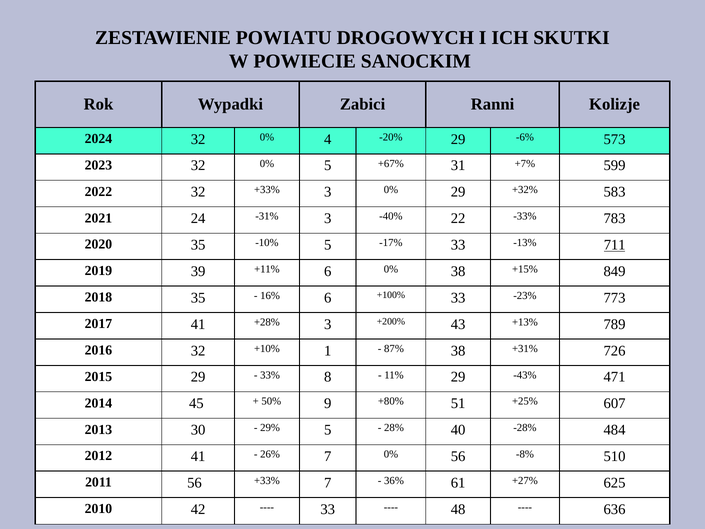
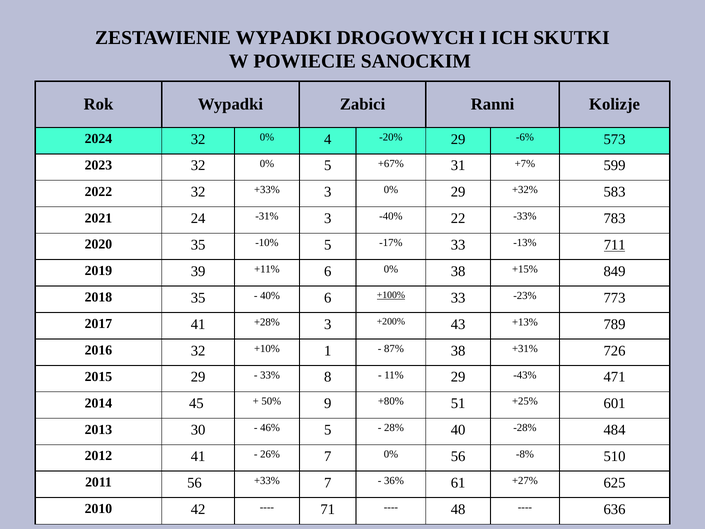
ZESTAWIENIE POWIATU: POWIATU -> WYPADKI
16%: 16% -> 40%
+100% underline: none -> present
607: 607 -> 601
29%: 29% -> 46%
33 at (328, 509): 33 -> 71
